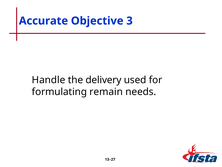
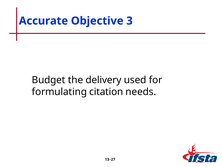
Handle: Handle -> Budget
remain: remain -> citation
